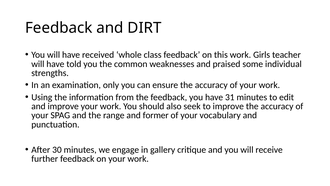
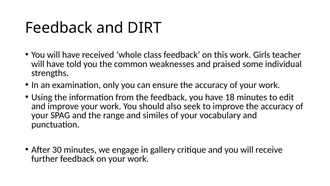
31: 31 -> 18
former: former -> similes
